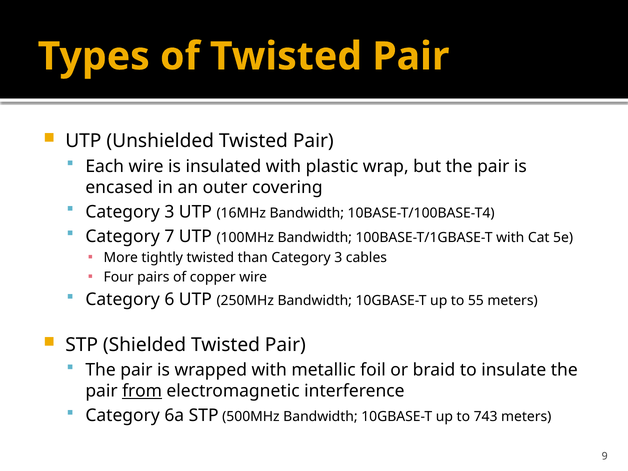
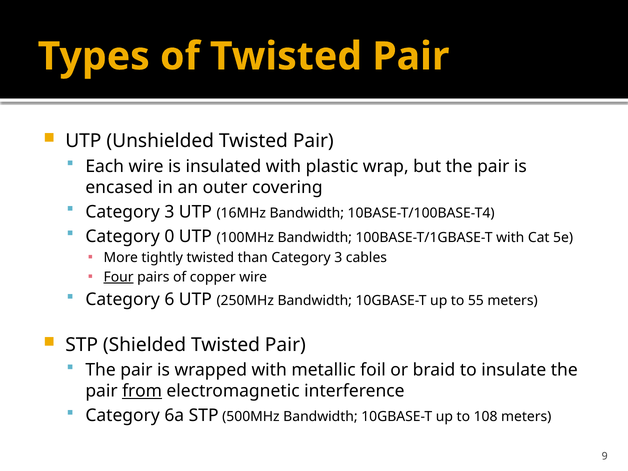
7: 7 -> 0
Four underline: none -> present
743: 743 -> 108
